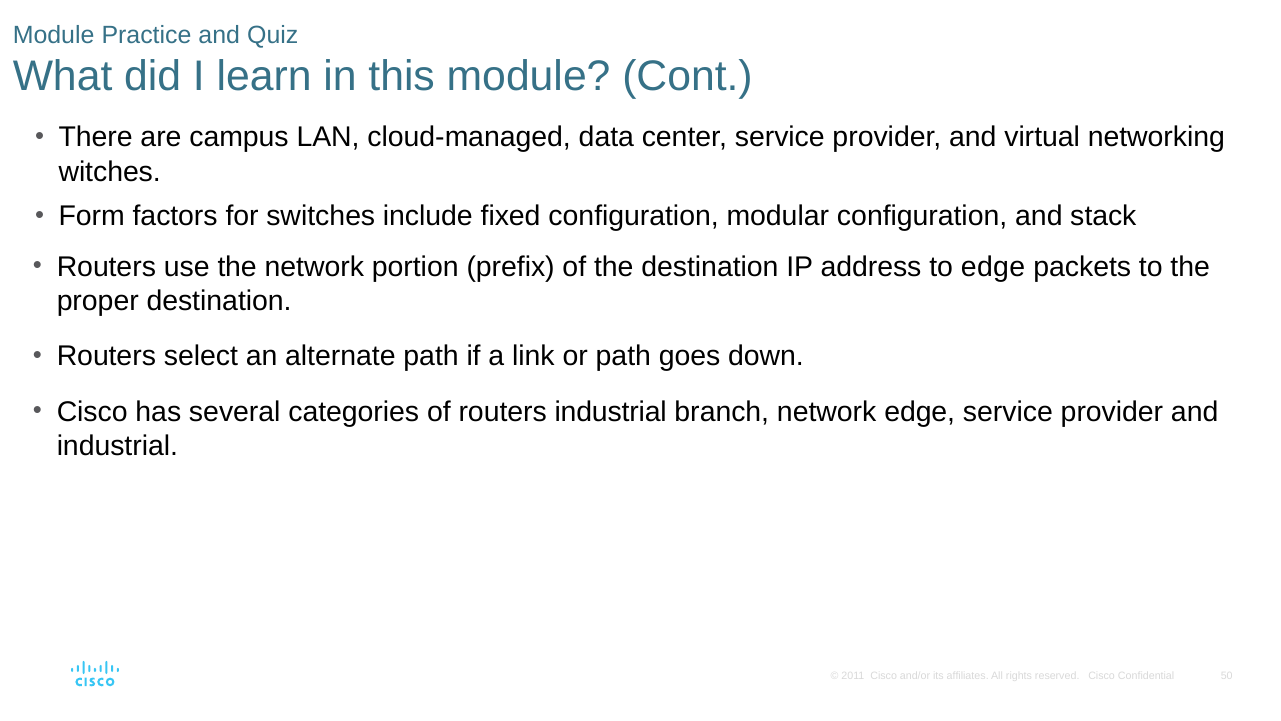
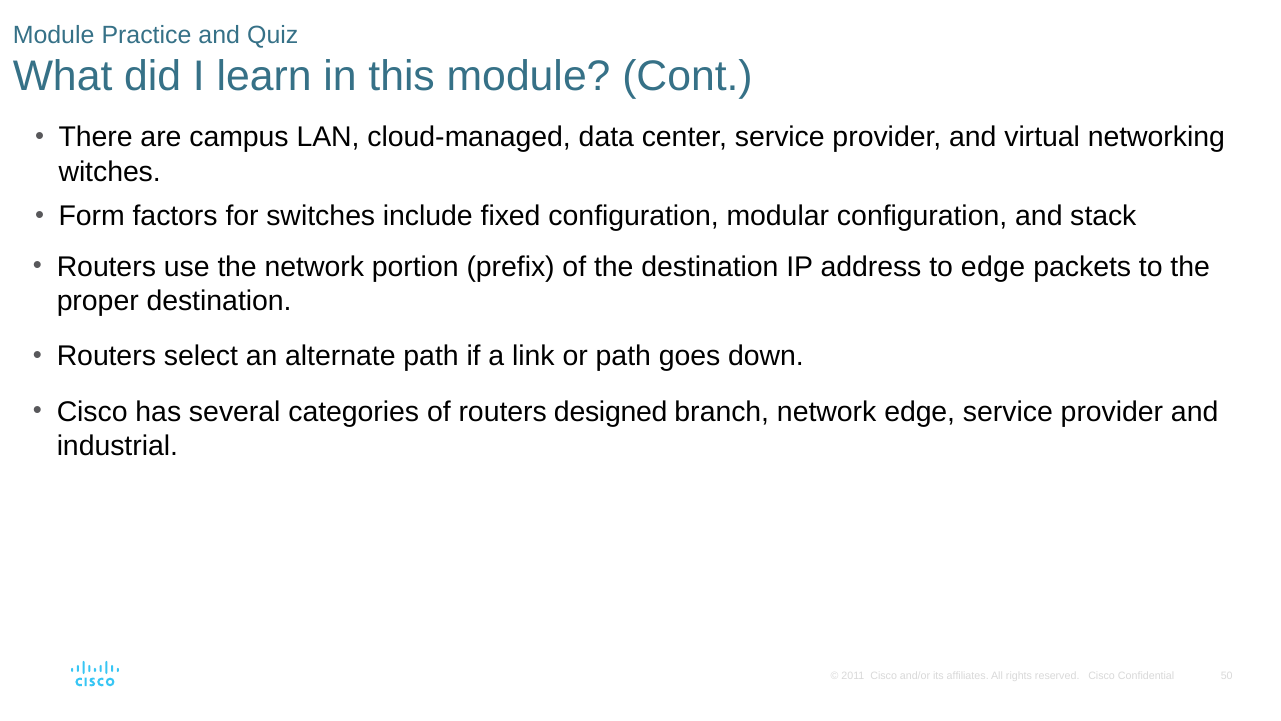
routers industrial: industrial -> designed
